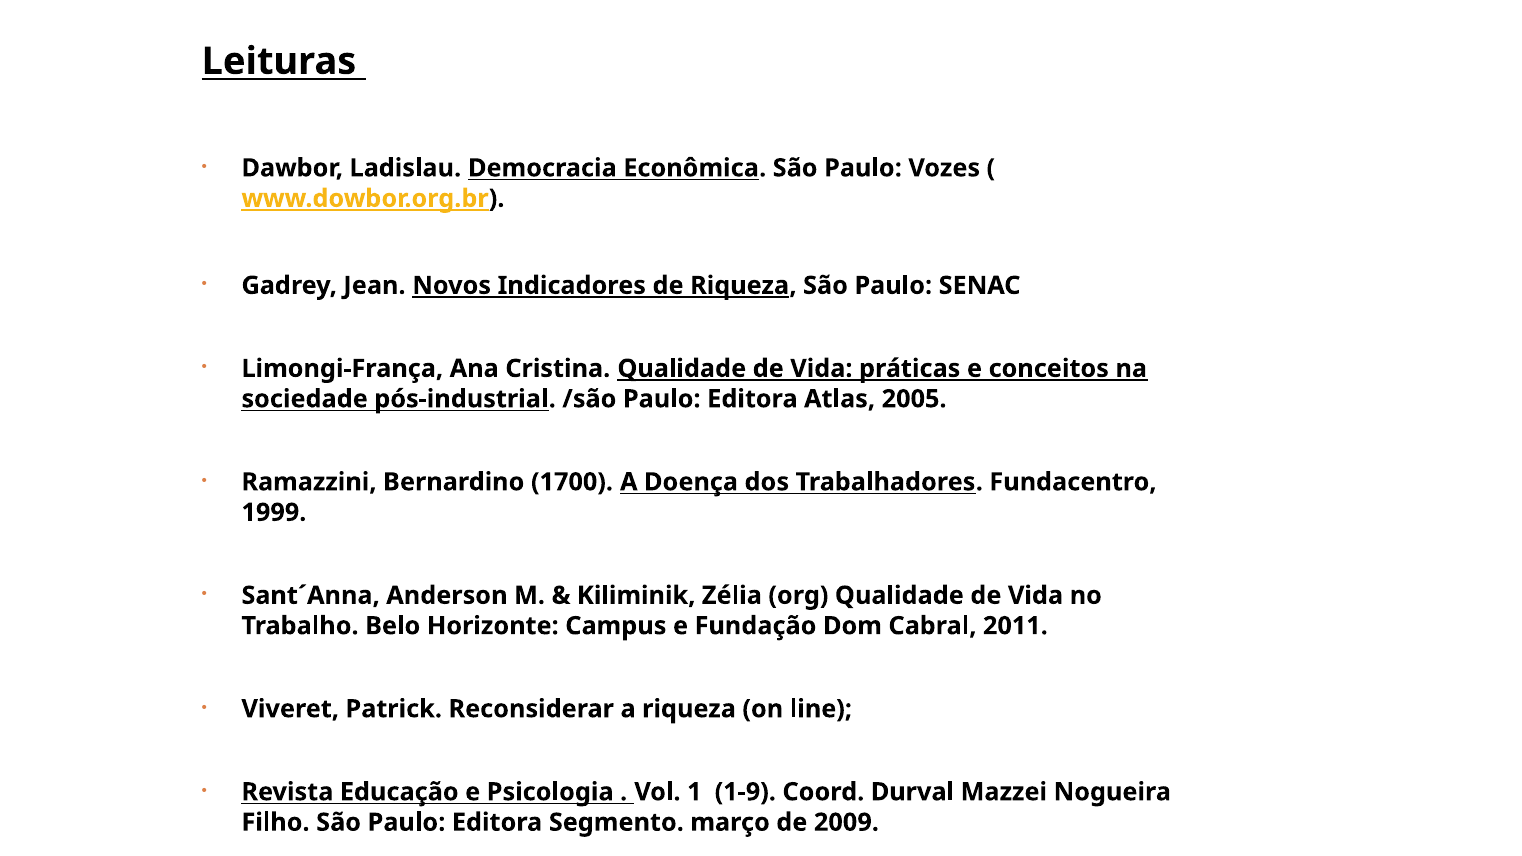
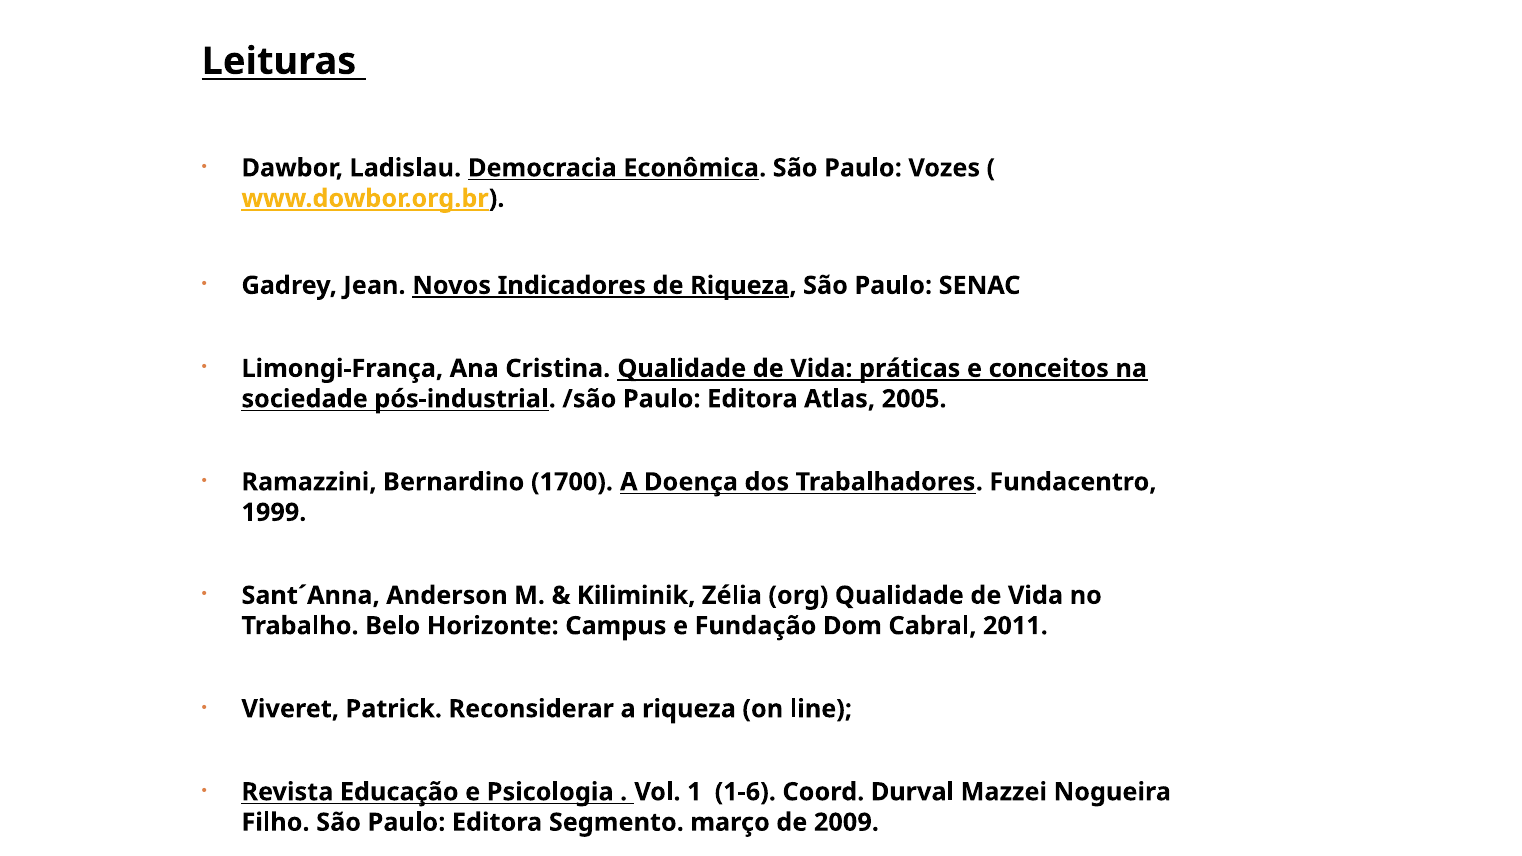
1-9: 1-9 -> 1-6
